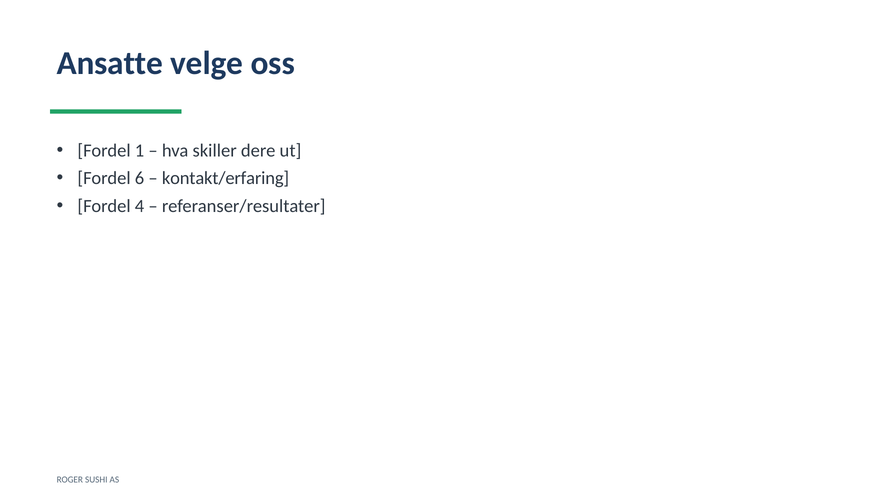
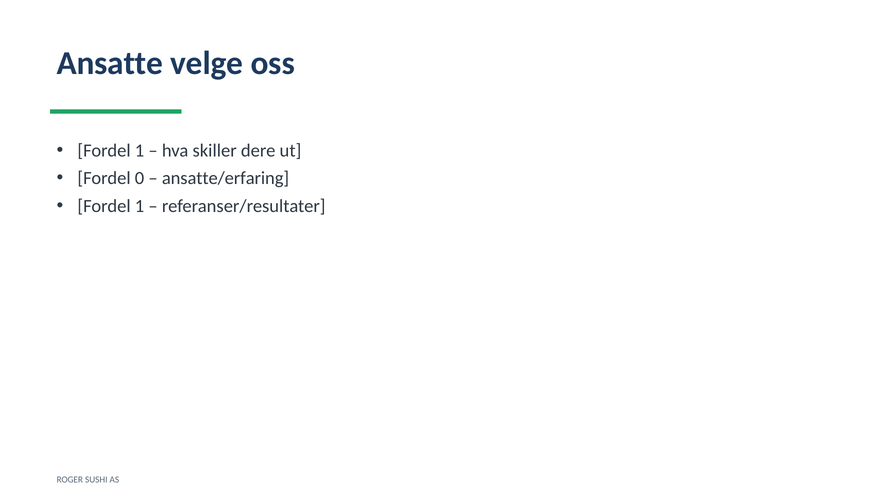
6: 6 -> 0
kontakt/erfaring: kontakt/erfaring -> ansatte/erfaring
4 at (140, 206): 4 -> 1
